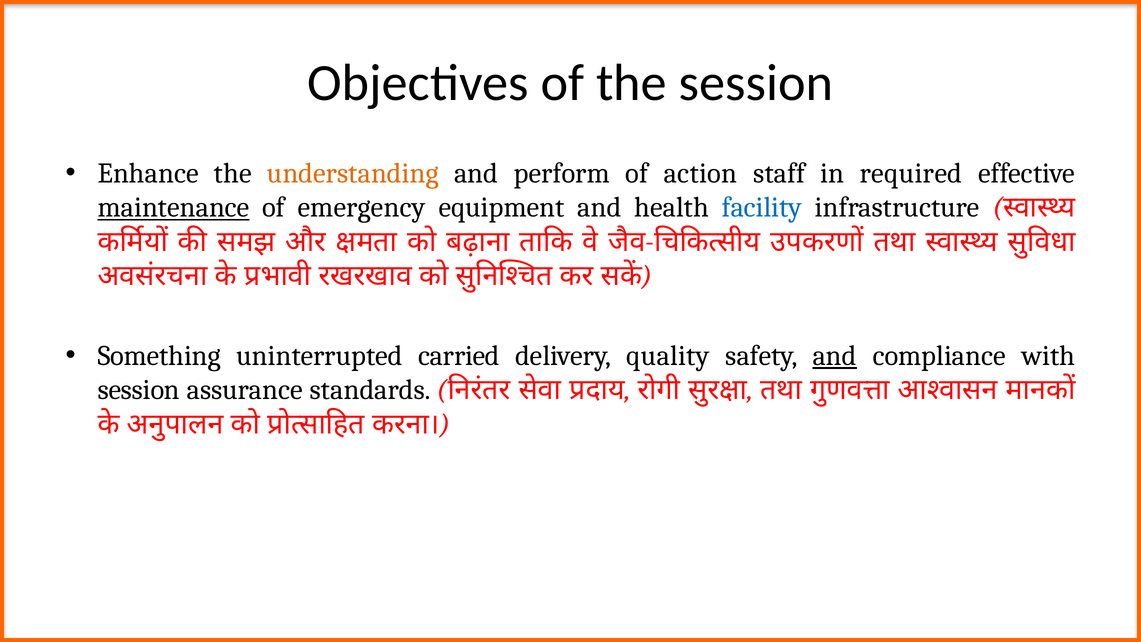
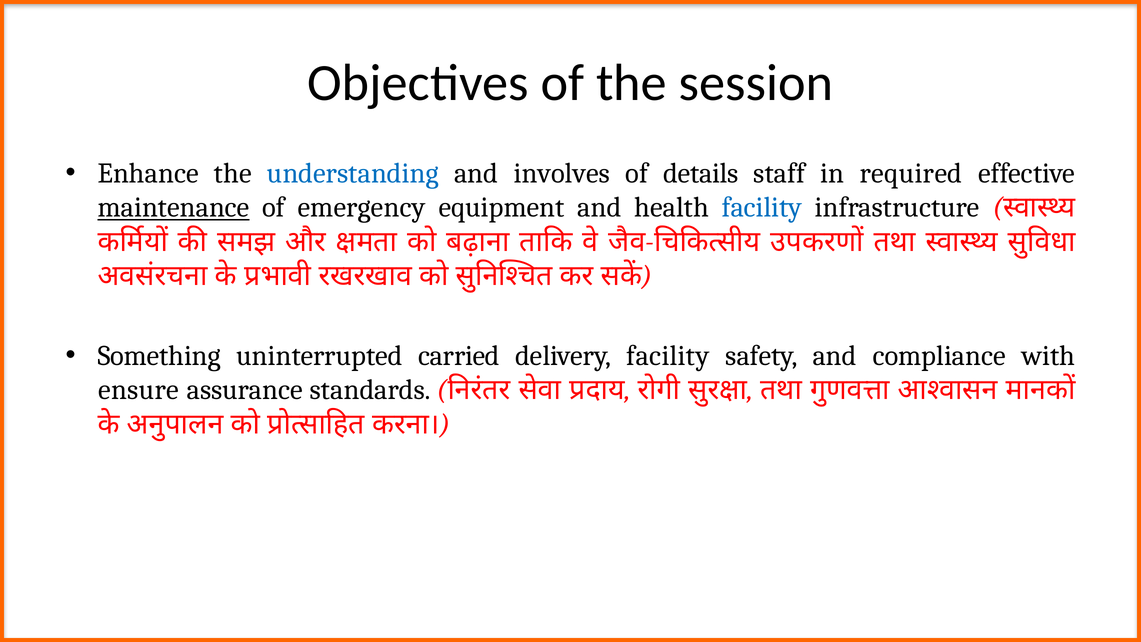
understanding colour: orange -> blue
perform: perform -> involves
action: action -> details
delivery quality: quality -> facility
and at (835, 356) underline: present -> none
session at (139, 390): session -> ensure
